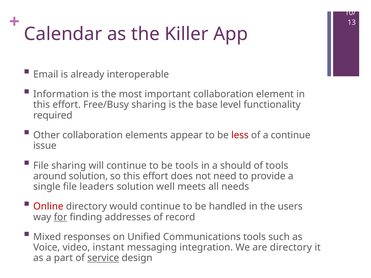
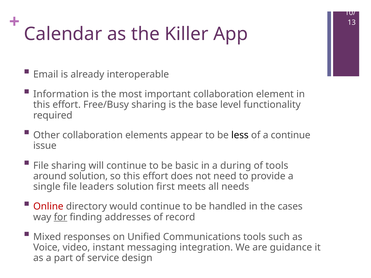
less colour: red -> black
be tools: tools -> basic
should: should -> during
well: well -> first
users: users -> cases
are directory: directory -> guidance
service underline: present -> none
